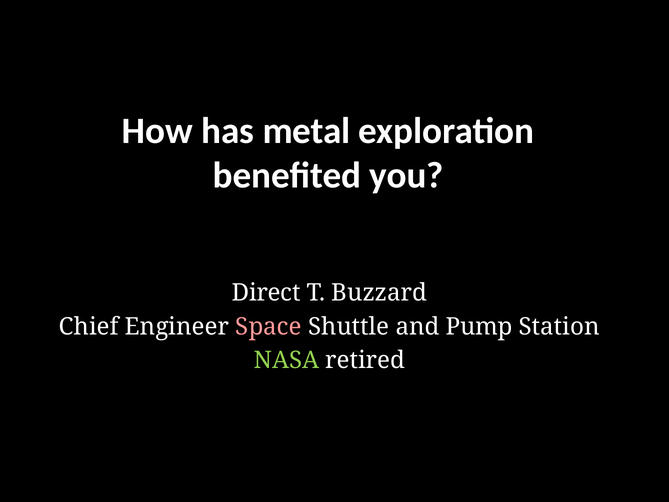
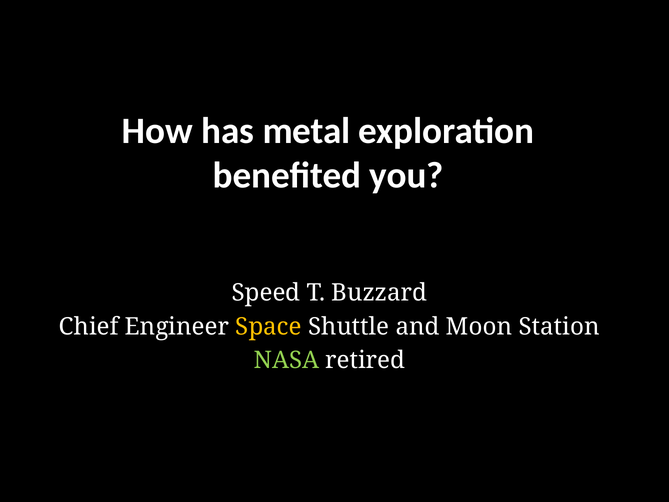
Direct: Direct -> Speed
Space colour: pink -> yellow
Pump: Pump -> Moon
